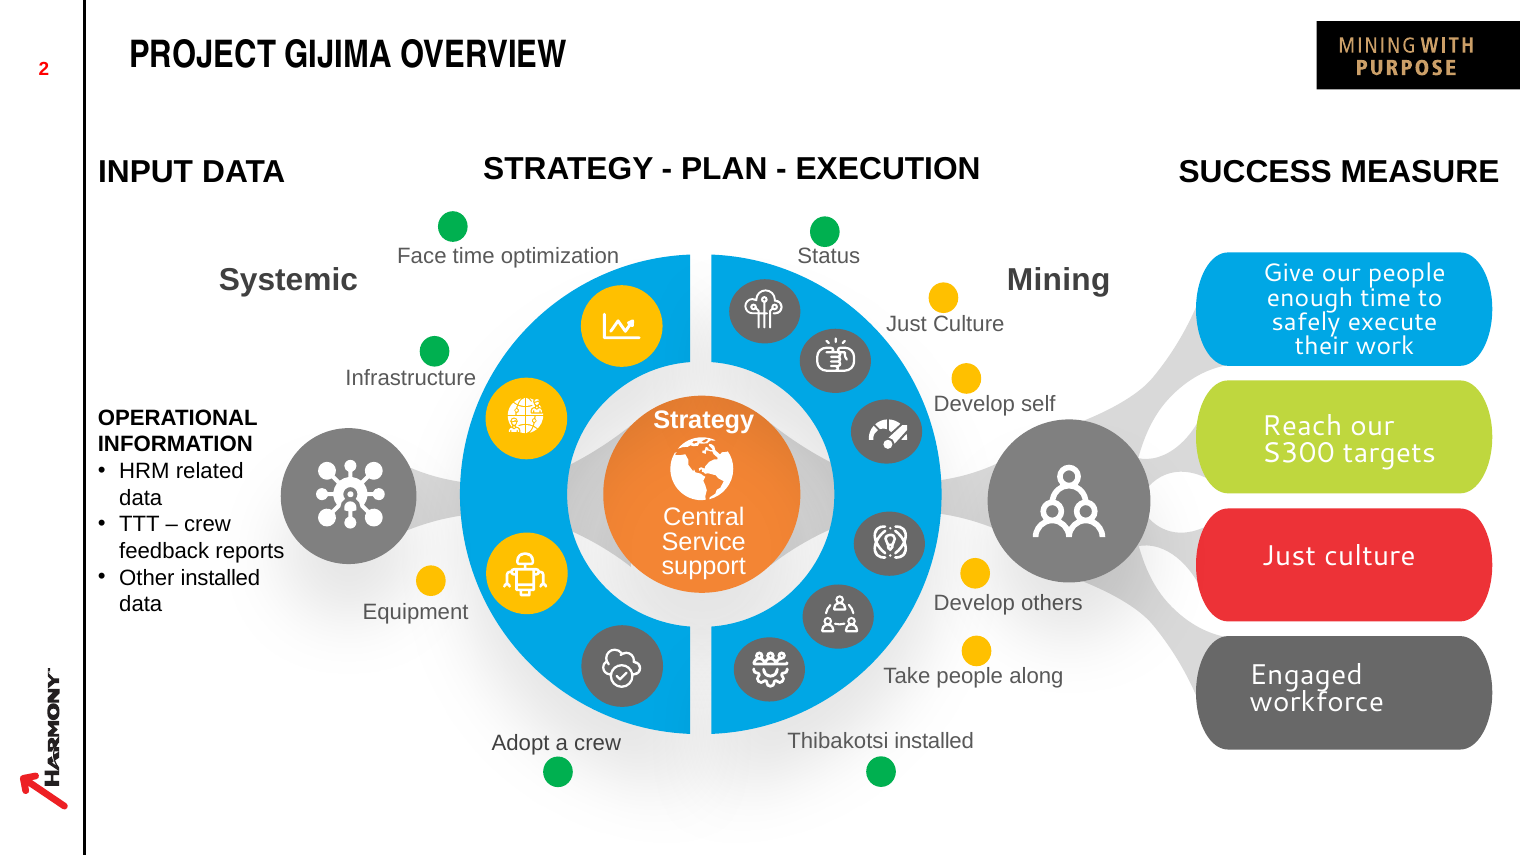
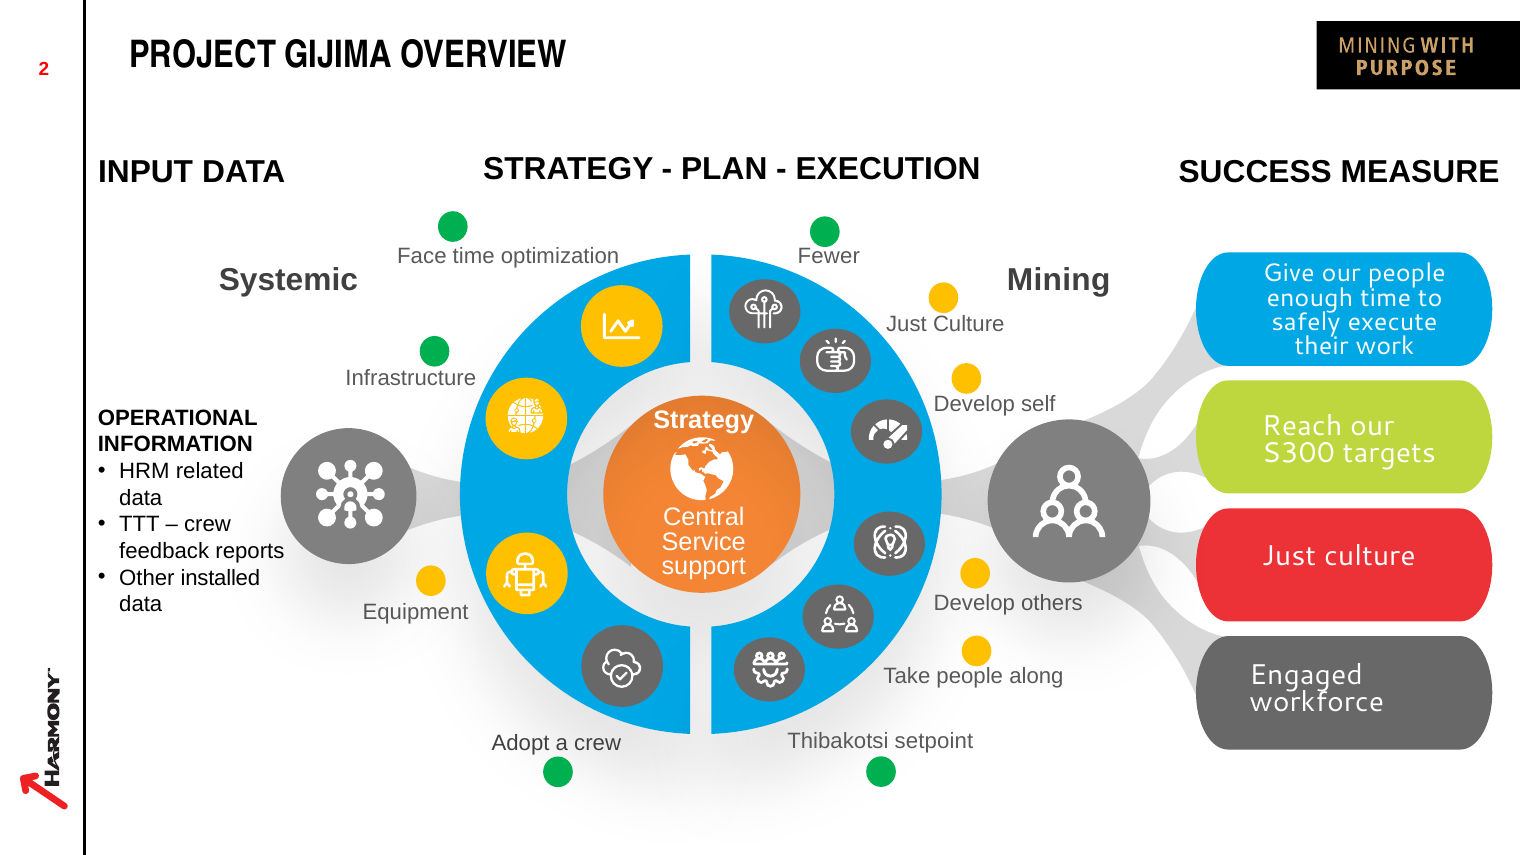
Status: Status -> Fewer
Thibakotsi installed: installed -> setpoint
